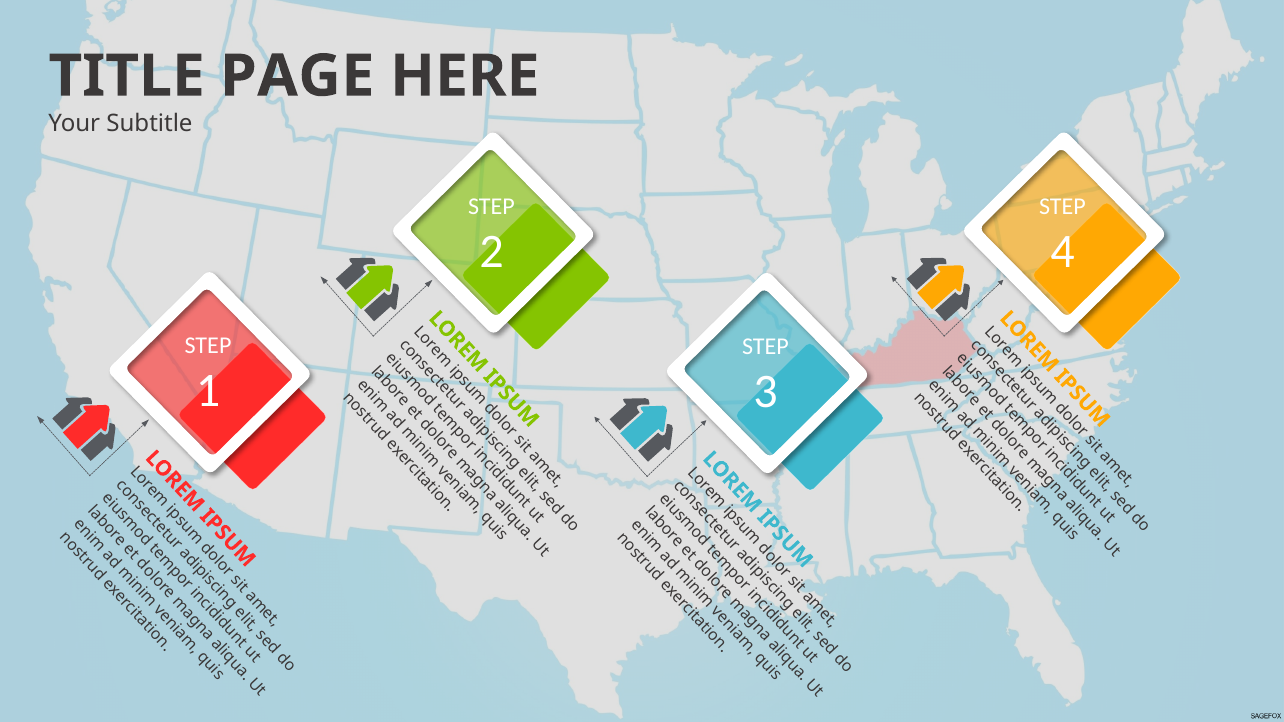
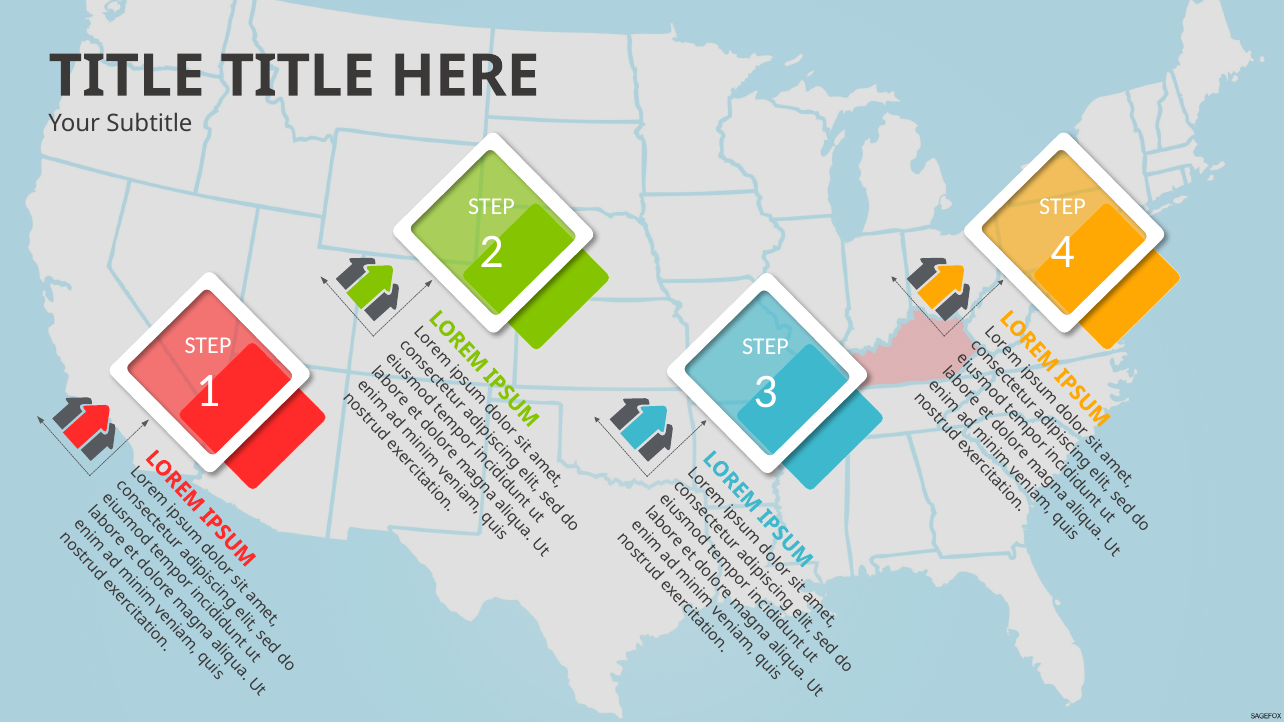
PAGE at (297, 76): PAGE -> TITLE
